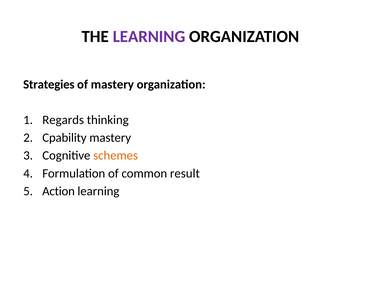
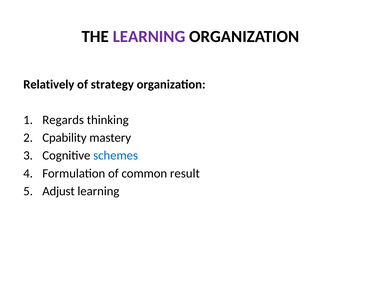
Strategies: Strategies -> Relatively
of mastery: mastery -> strategy
schemes colour: orange -> blue
Action: Action -> Adjust
